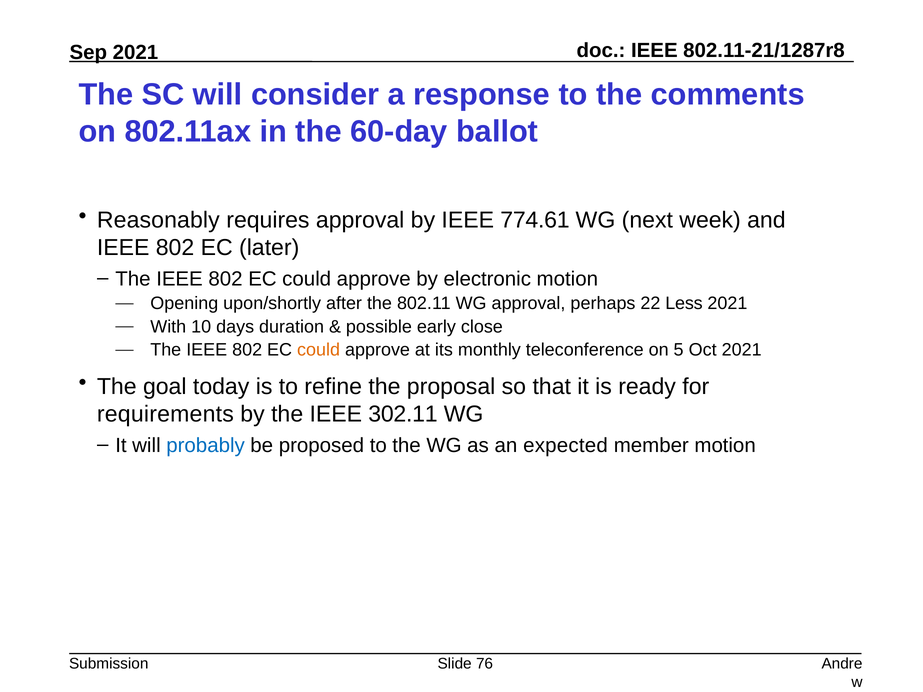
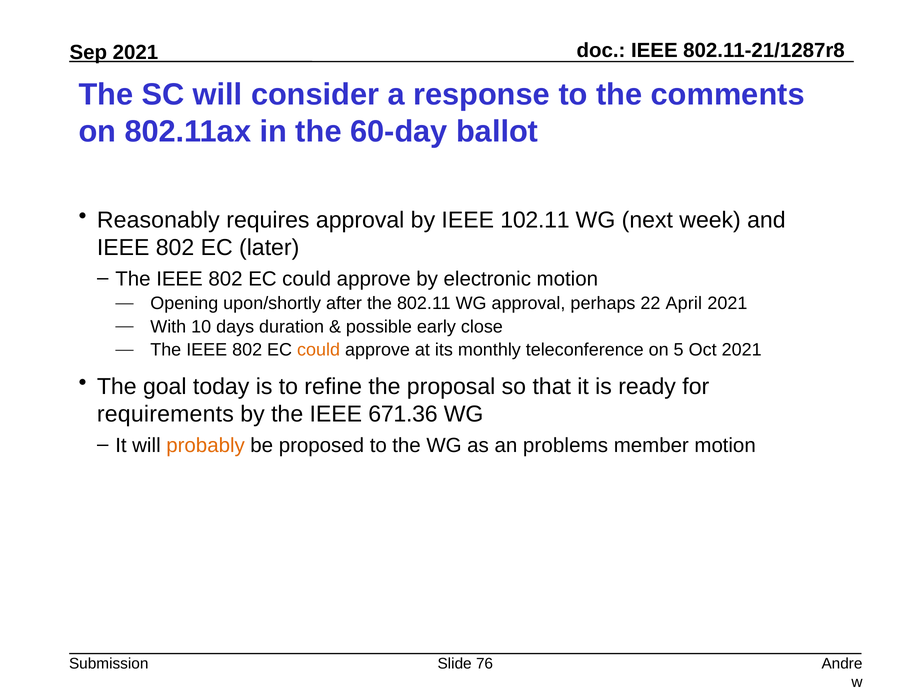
774.61: 774.61 -> 102.11
Less: Less -> April
302.11: 302.11 -> 671.36
probably colour: blue -> orange
expected: expected -> problems
